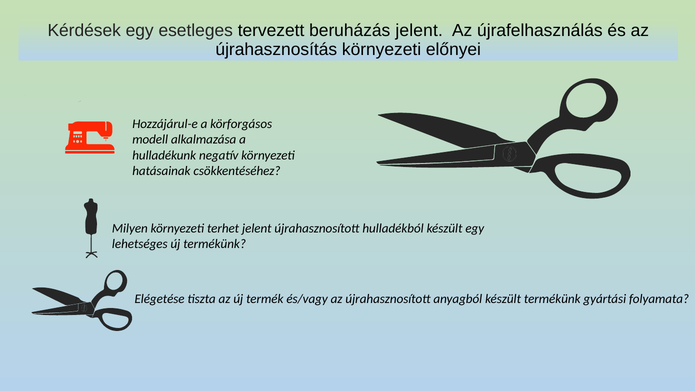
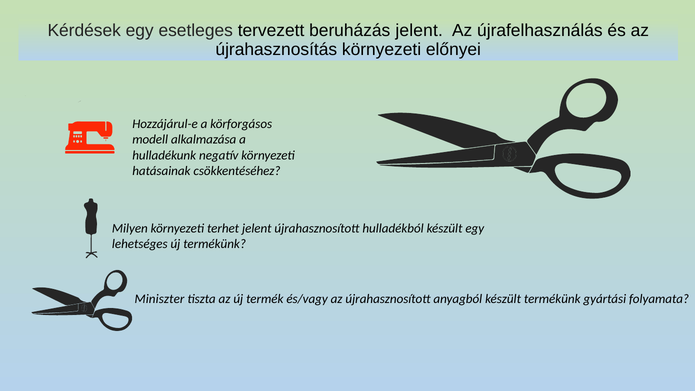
Elégetése: Elégetése -> Miniszter
